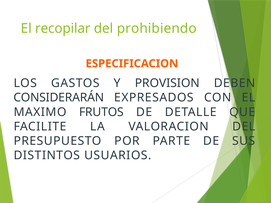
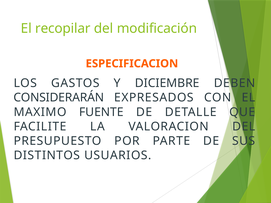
prohibiendo: prohibiendo -> modificación
PROVISION: PROVISION -> DICIEMBRE
FRUTOS: FRUTOS -> FUENTE
